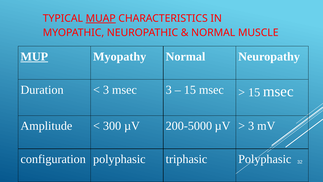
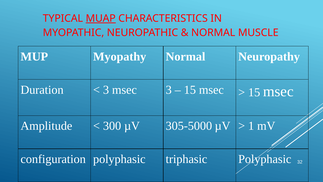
MUP underline: present -> none
200-5000: 200-5000 -> 305-5000
3 at (251, 126): 3 -> 1
